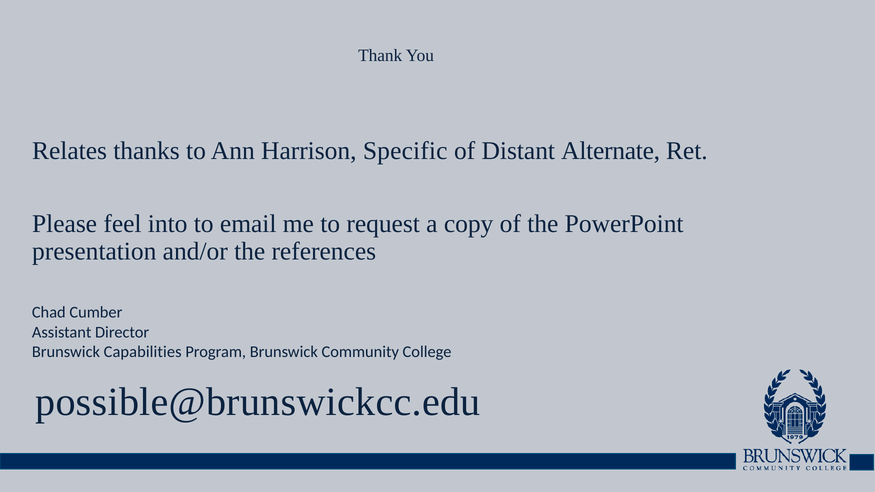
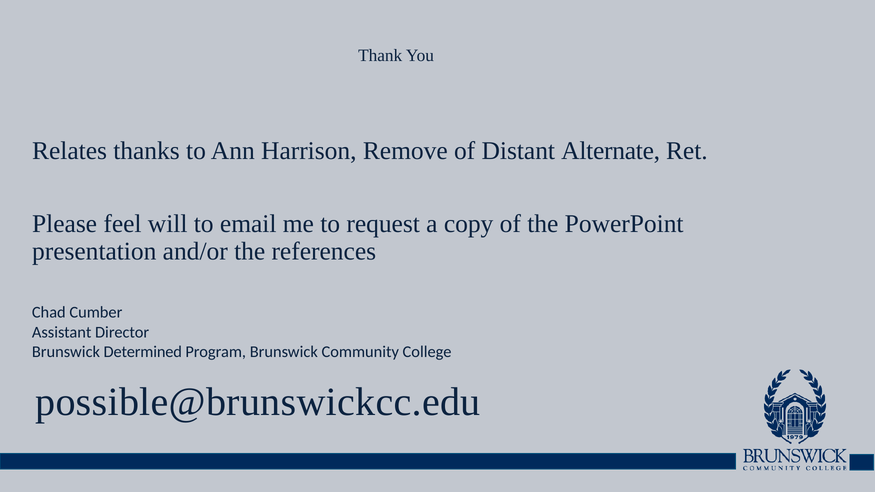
Specific: Specific -> Remove
into: into -> will
Capabilities: Capabilities -> Determined
